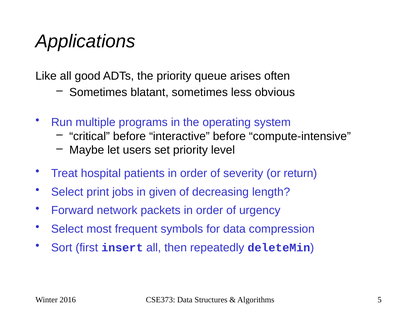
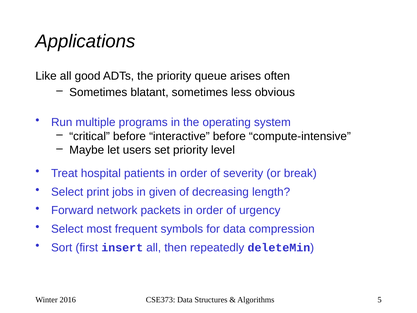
return: return -> break
